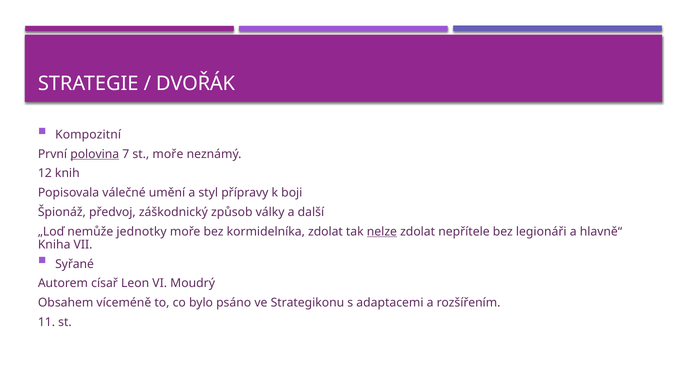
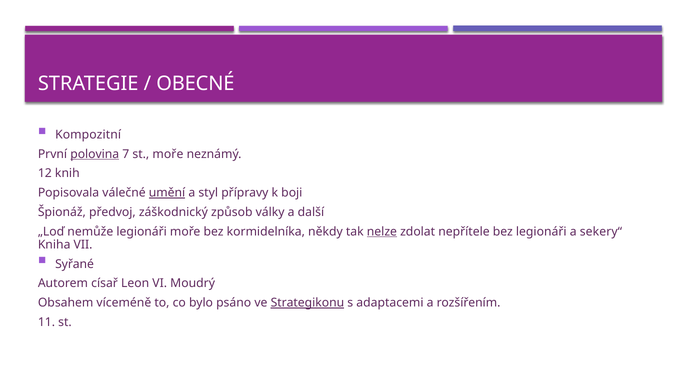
DVOŘÁK: DVOŘÁK -> OBECNÉ
umění underline: none -> present
nemůže jednotky: jednotky -> legionáři
kormidelníka zdolat: zdolat -> někdy
hlavně“: hlavně“ -> sekery“
Strategikonu underline: none -> present
